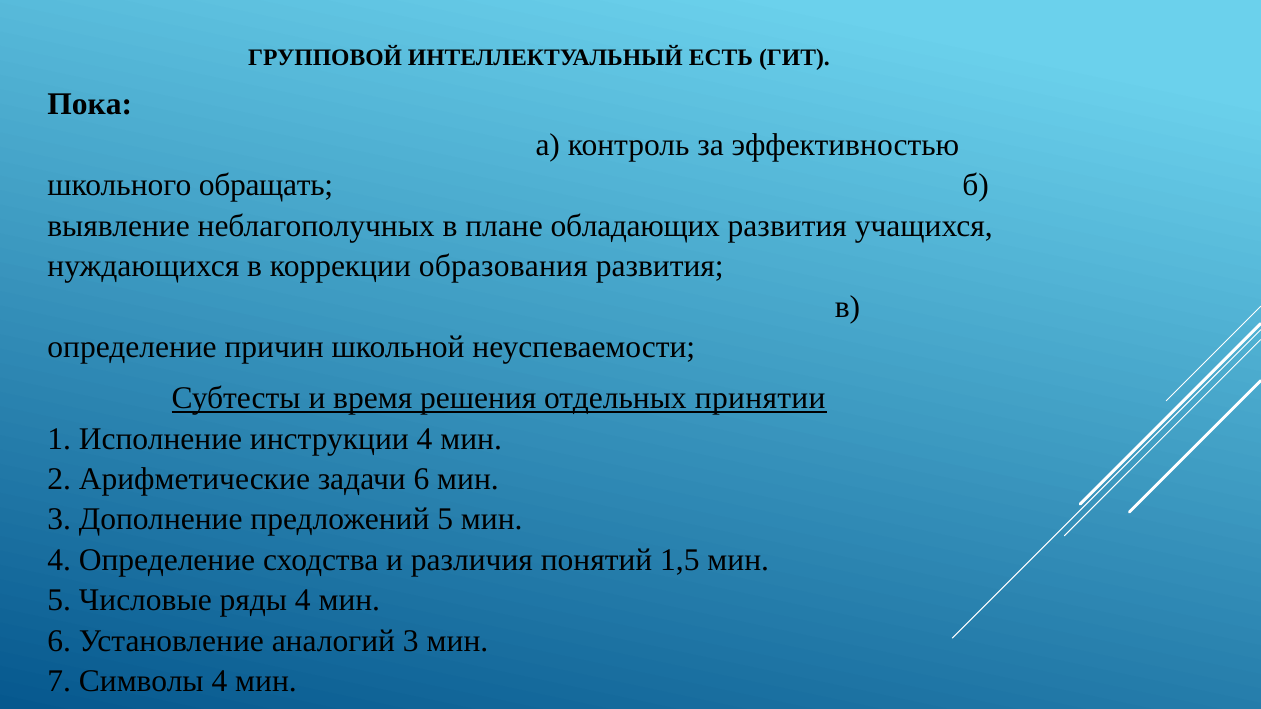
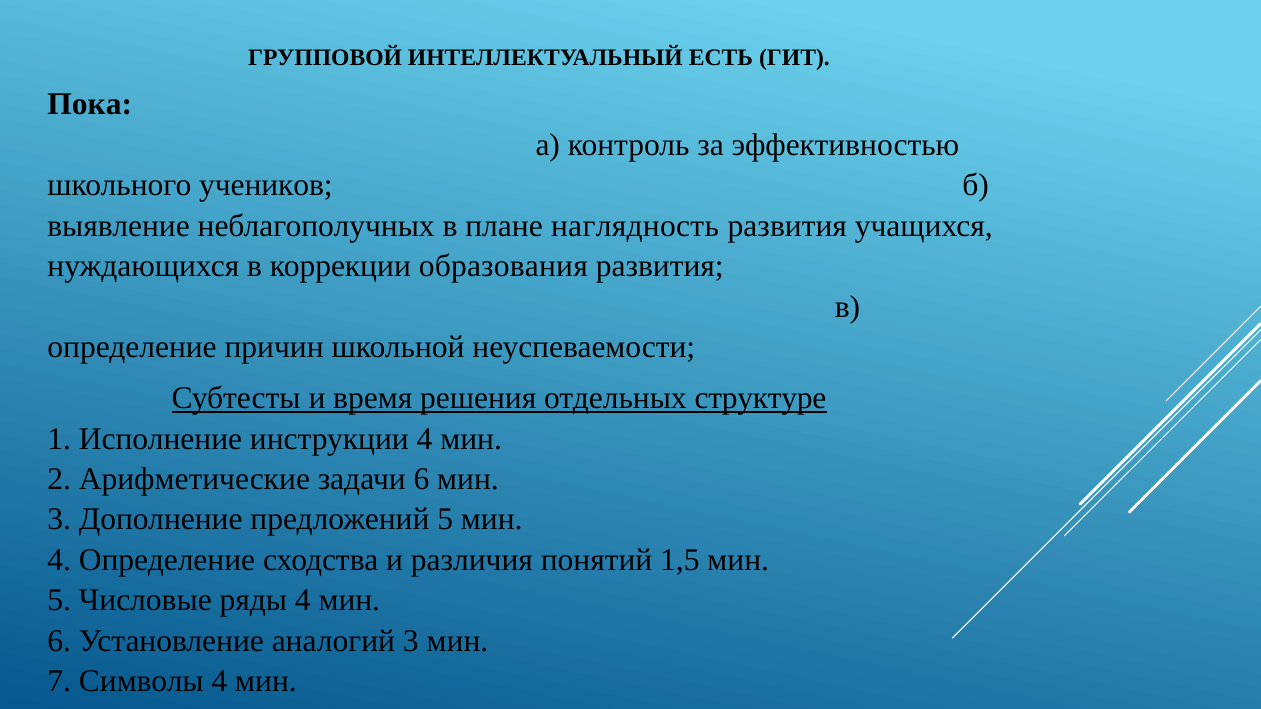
обращать: обращать -> учеников
обладающих: обладающих -> наглядность
принятии: принятии -> структуре
